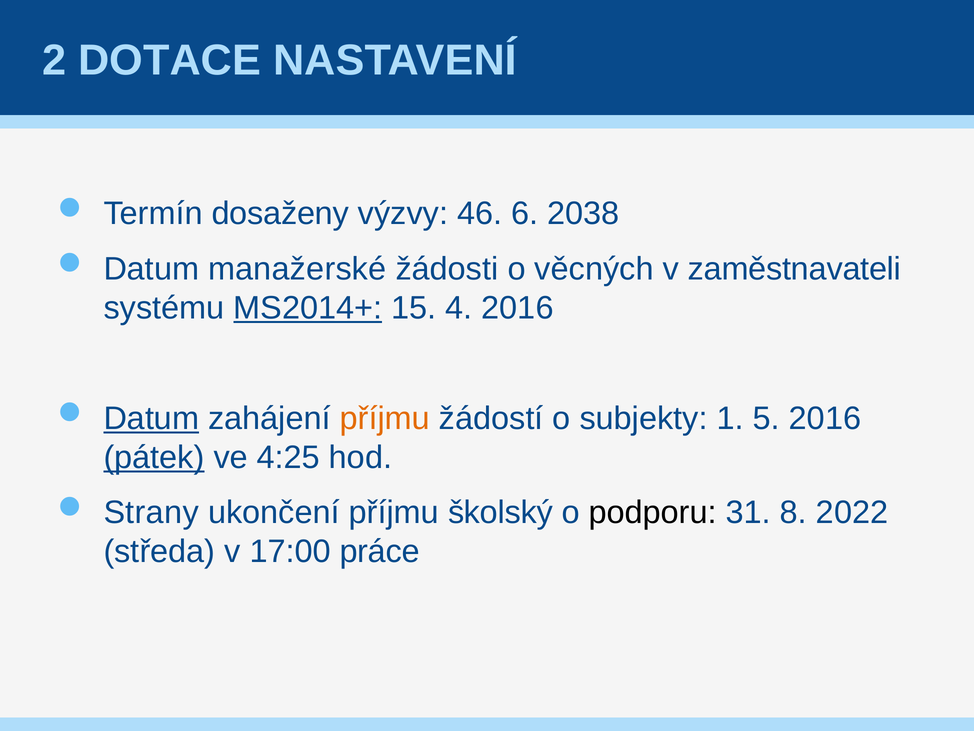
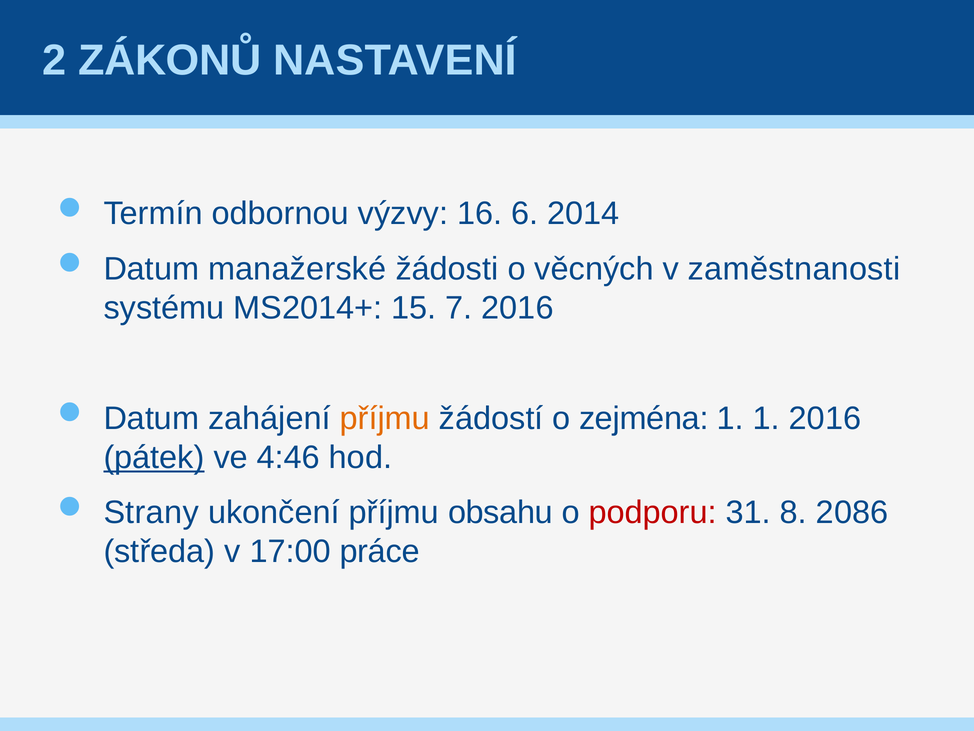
DOTACE: DOTACE -> ZÁKONŮ
dosaženy: dosaženy -> odbornou
46: 46 -> 16
2038: 2038 -> 2014
zaměstnavateli: zaměstnavateli -> zaměstnanosti
MS2014+ underline: present -> none
4: 4 -> 7
Datum at (151, 418) underline: present -> none
subjekty: subjekty -> zejména
1 5: 5 -> 1
4:25: 4:25 -> 4:46
školský: školský -> obsahu
podporu colour: black -> red
2022: 2022 -> 2086
